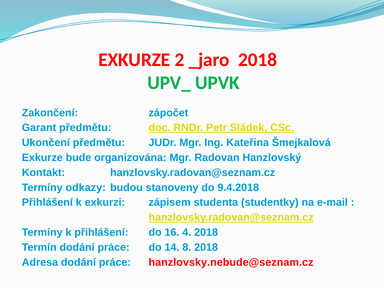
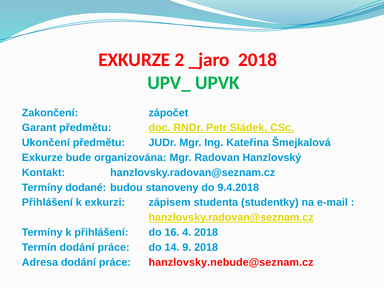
odkazy: odkazy -> dodané
8: 8 -> 9
